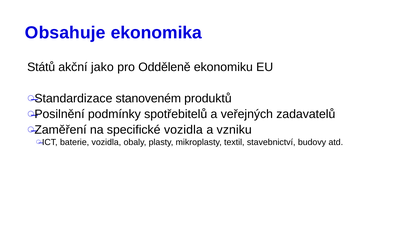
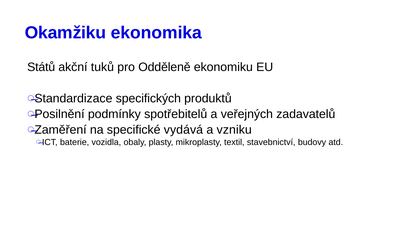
Obsahuje: Obsahuje -> Okamžiku
jako: jako -> tuků
stanoveném: stanoveném -> specifických
specifické vozidla: vozidla -> vydává
